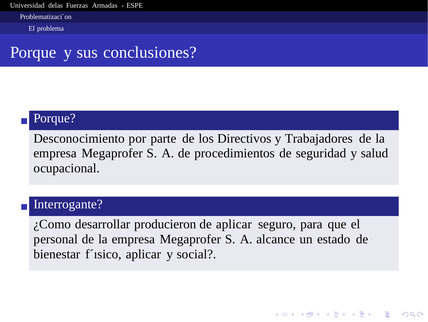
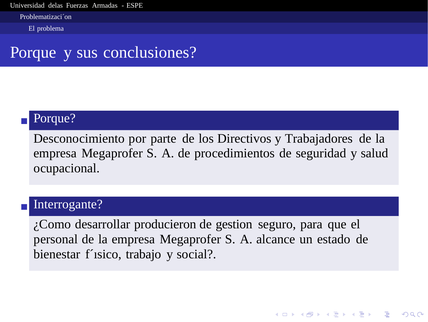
de aplicar: aplicar -> gestion
f´ısico aplicar: aplicar -> trabajo
